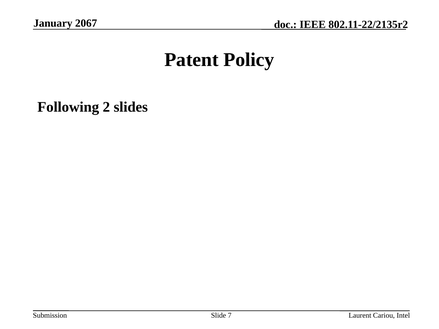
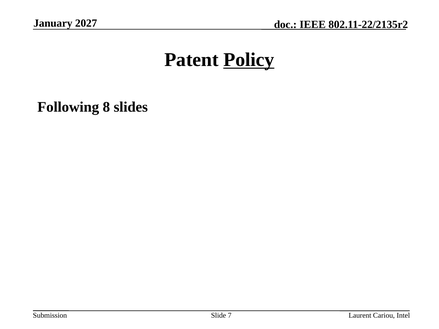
2067: 2067 -> 2027
Policy underline: none -> present
2: 2 -> 8
